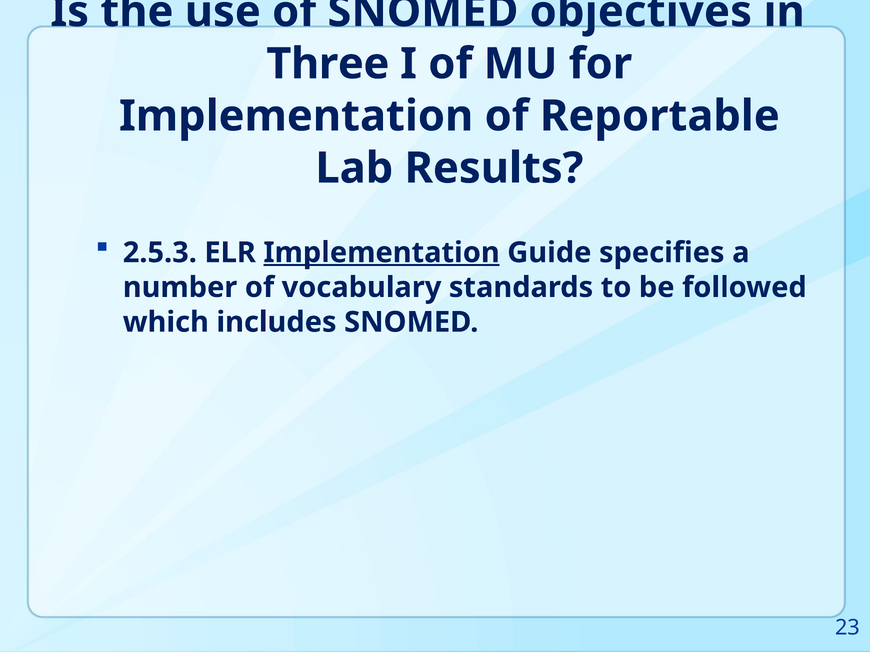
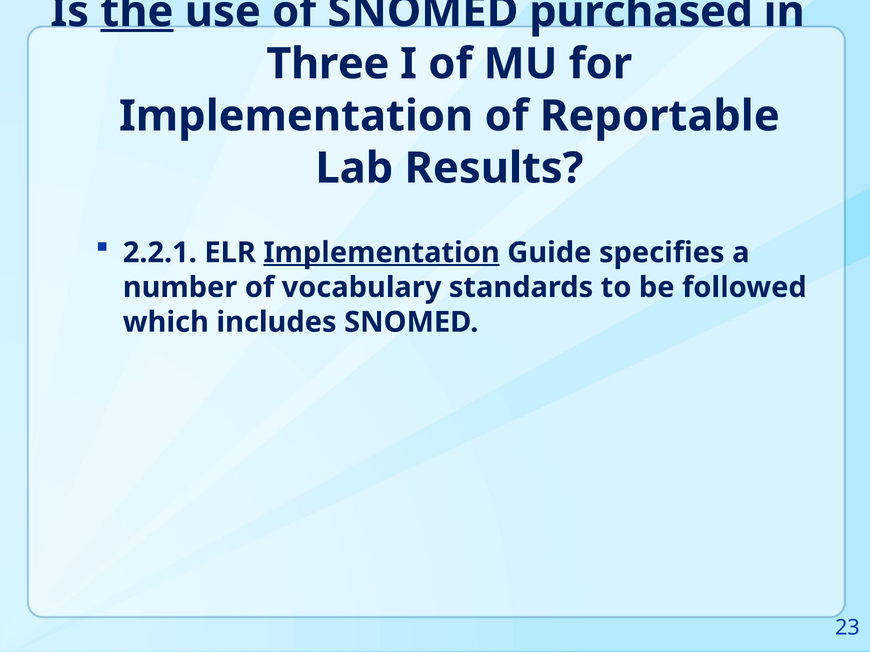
the underline: none -> present
objectives: objectives -> purchased
2.5.3: 2.5.3 -> 2.2.1
